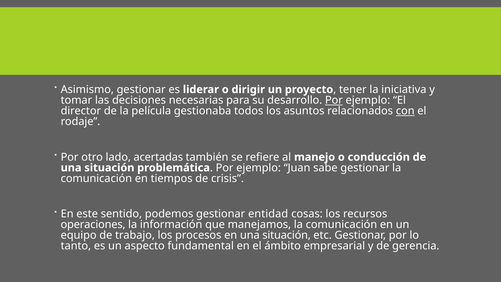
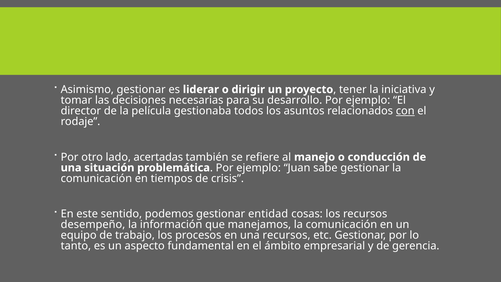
Por at (334, 100) underline: present -> none
operaciones: operaciones -> desempeño
en una situación: situación -> recursos
